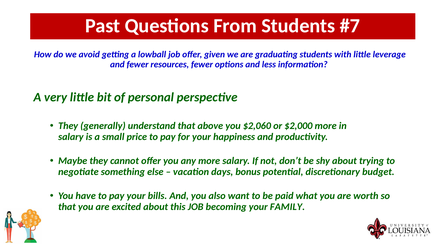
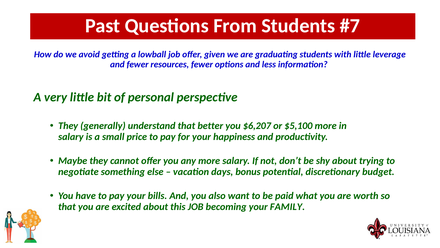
above: above -> better
$2,060: $2,060 -> $6,207
$2,000: $2,000 -> $5,100
